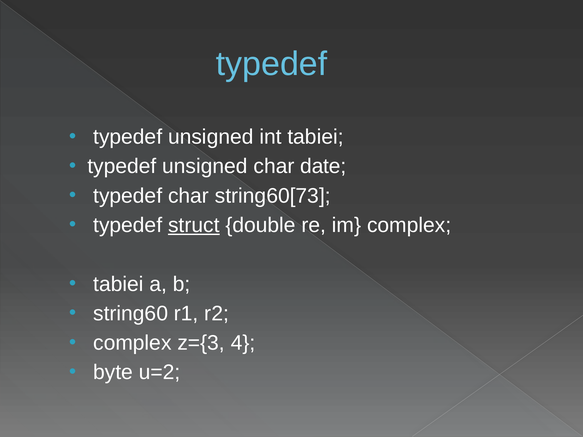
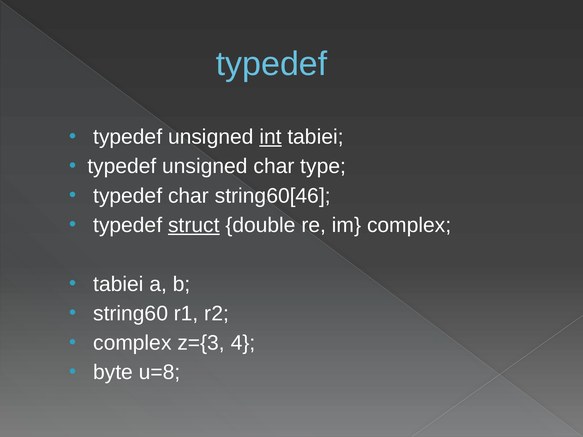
int underline: none -> present
date: date -> type
string60[73: string60[73 -> string60[46
u=2: u=2 -> u=8
